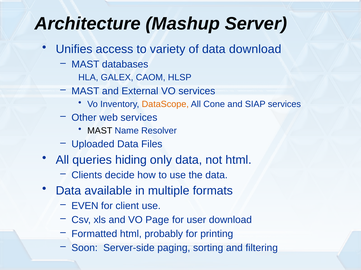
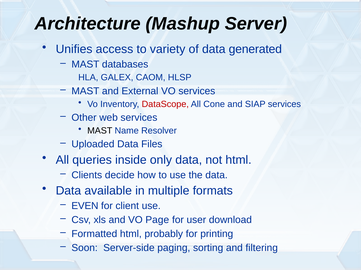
data download: download -> generated
DataScope colour: orange -> red
hiding: hiding -> inside
